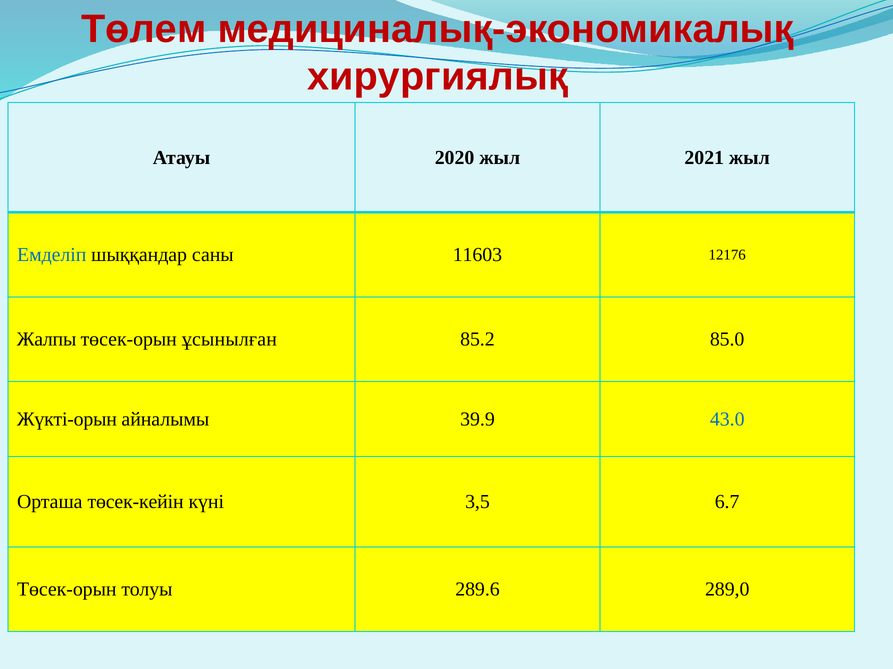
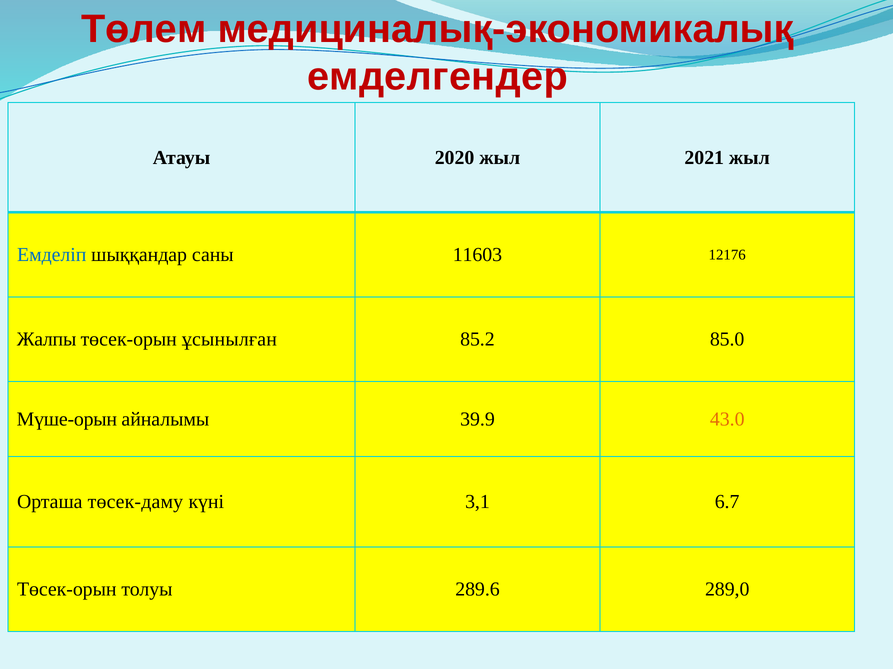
хирургиялық: хирургиялық -> емделгендер
Жүкті-орын: Жүкті-орын -> Мүше-орын
43.0 colour: blue -> orange
төсек-кейін: төсек-кейін -> төсек-даму
3,5: 3,5 -> 3,1
